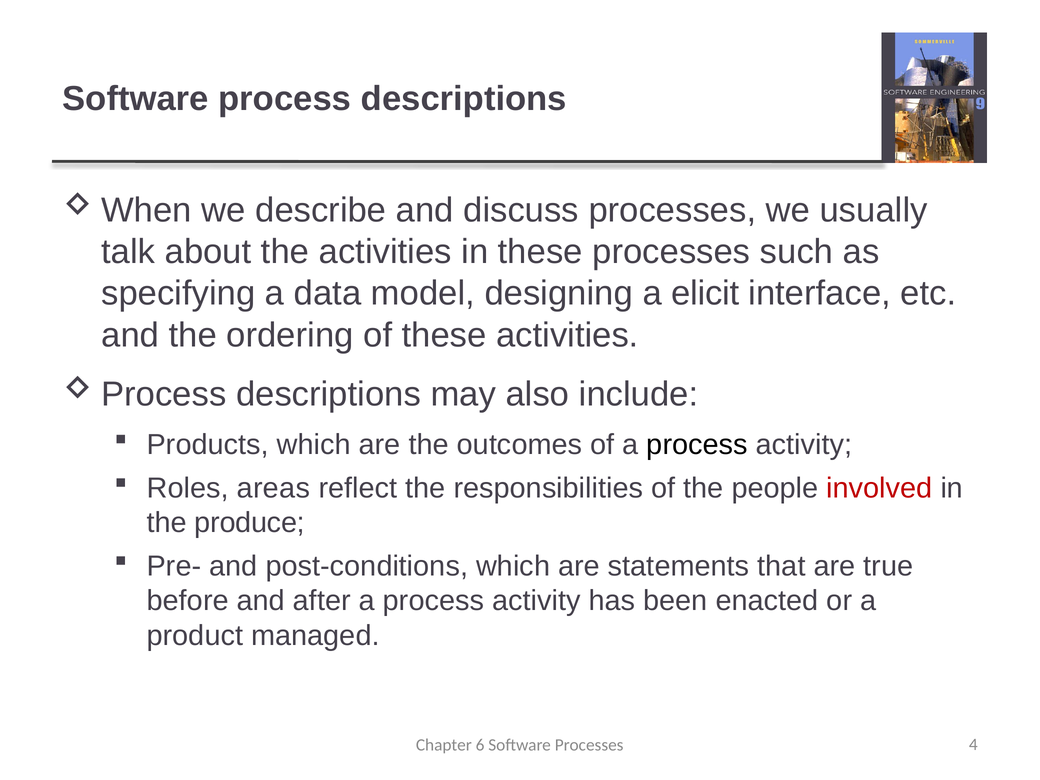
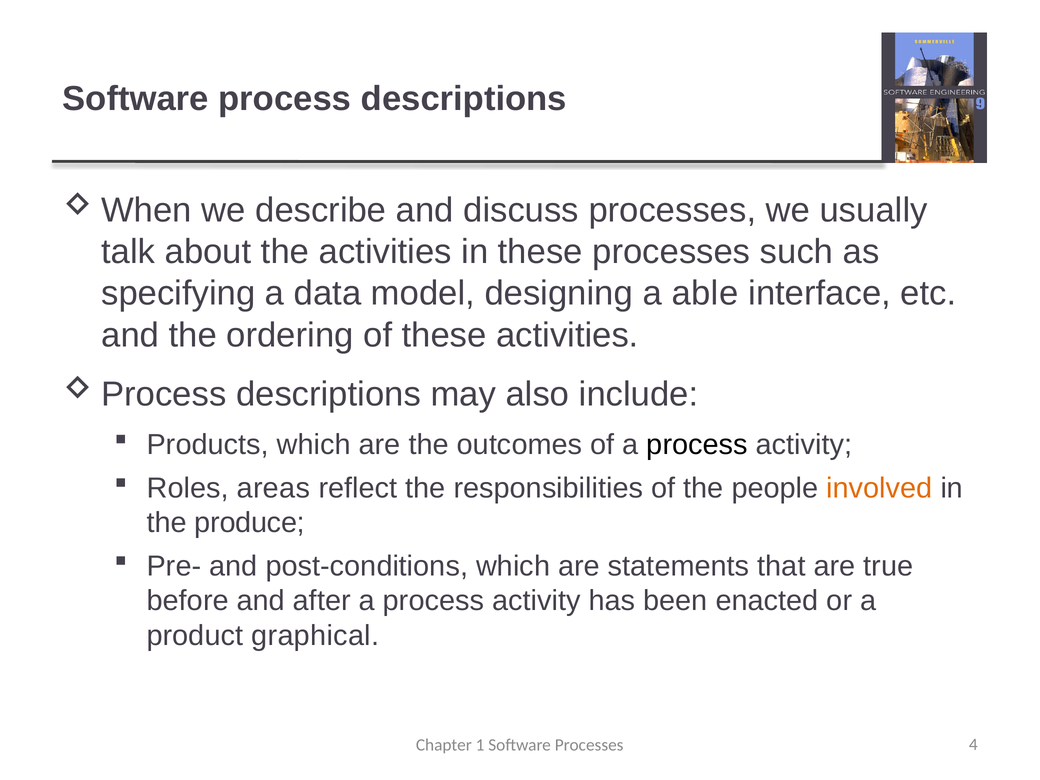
elicit: elicit -> able
involved colour: red -> orange
managed: managed -> graphical
6: 6 -> 1
